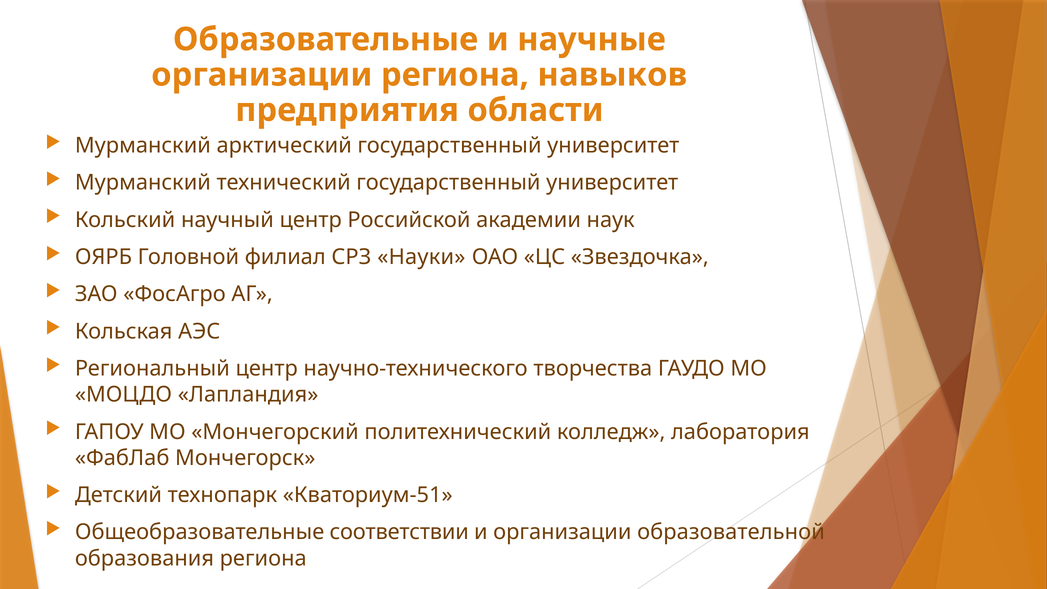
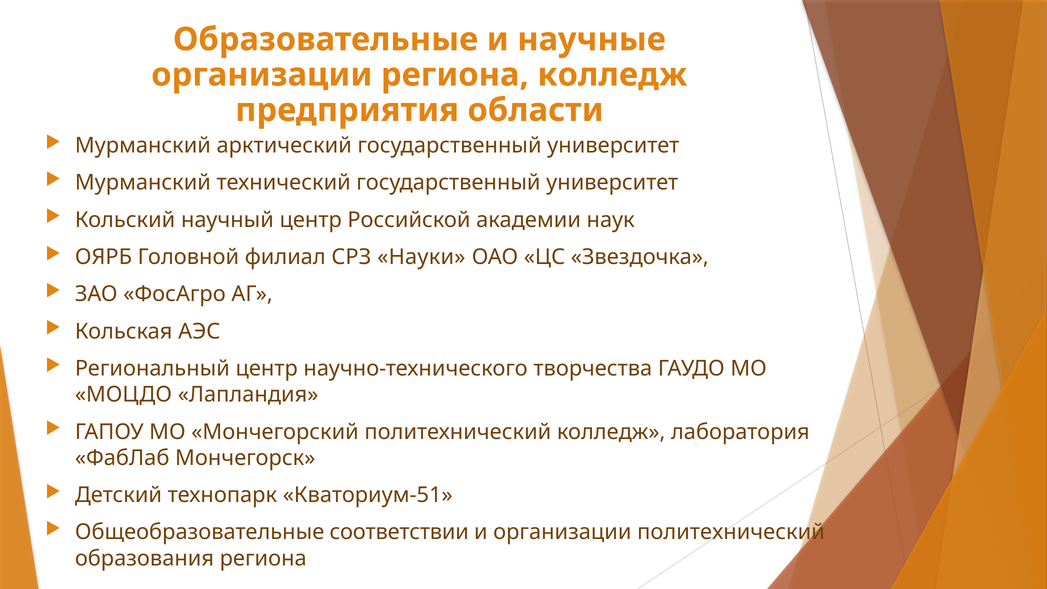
региона навыков: навыков -> колледж
организации образовательной: образовательной -> политехнический
